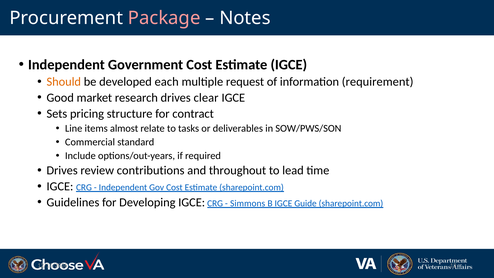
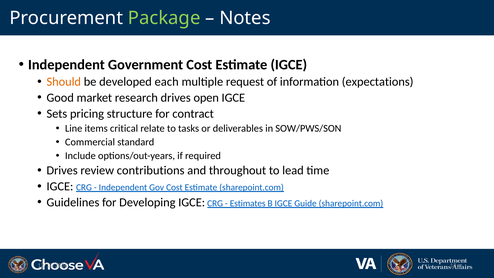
Package colour: pink -> light green
requirement: requirement -> expectations
clear: clear -> open
almost: almost -> critical
Simmons: Simmons -> Estimates
